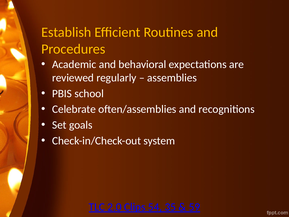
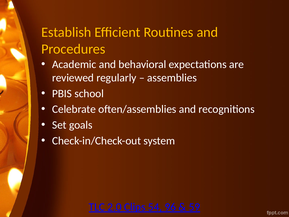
35: 35 -> 96
